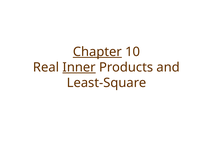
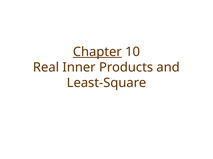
Inner underline: present -> none
